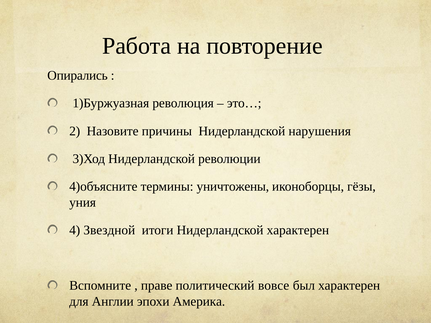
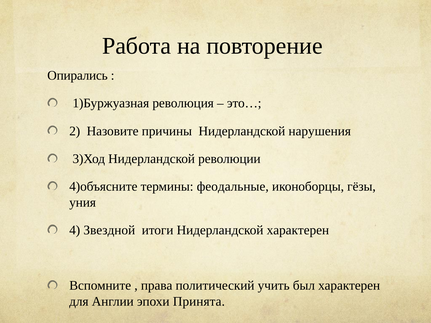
уничтожены: уничтожены -> феодальные
праве: праве -> права
вовсе: вовсе -> учить
Америка: Америка -> Принята
